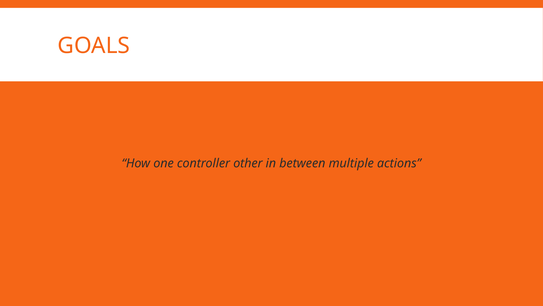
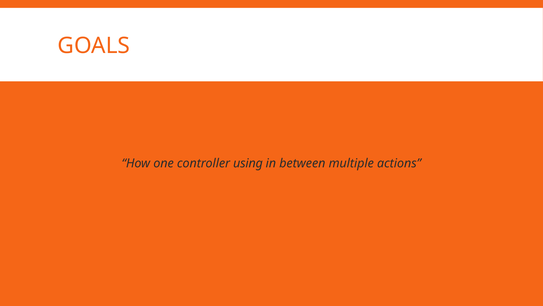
other: other -> using
